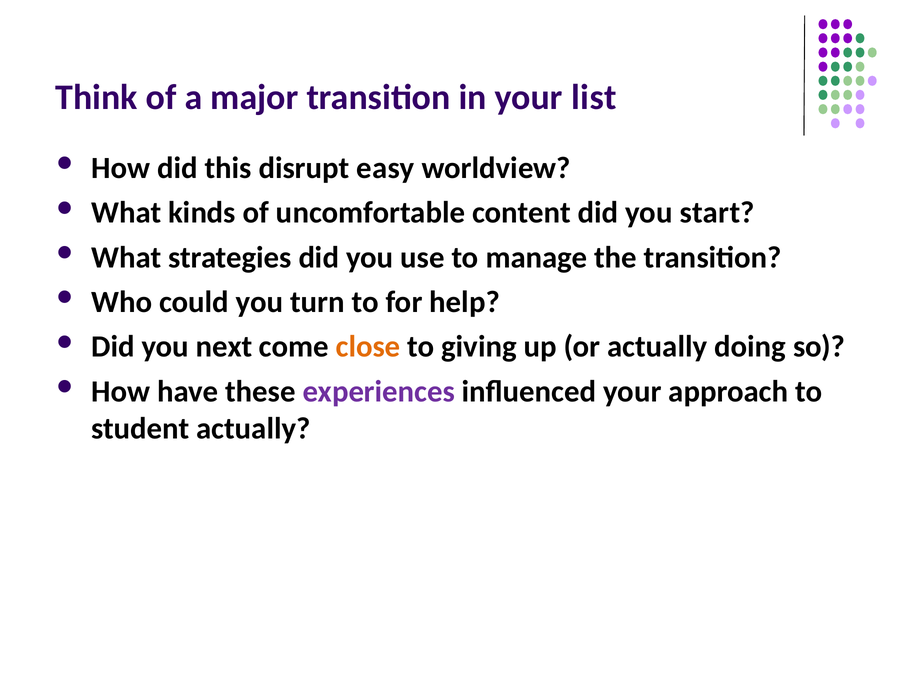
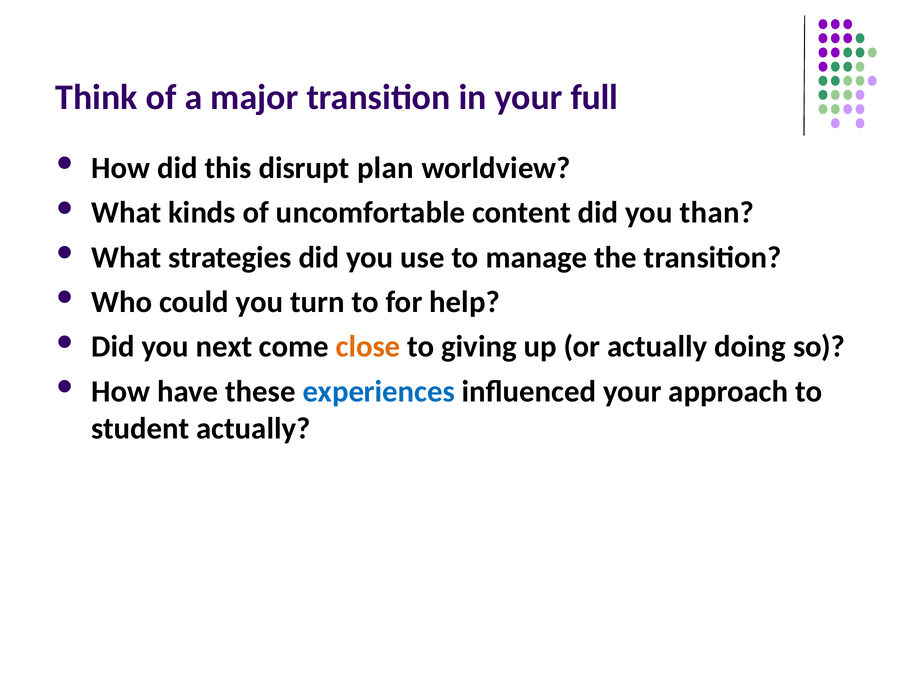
list: list -> full
easy: easy -> plan
start: start -> than
experiences colour: purple -> blue
